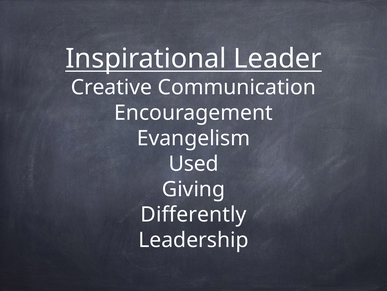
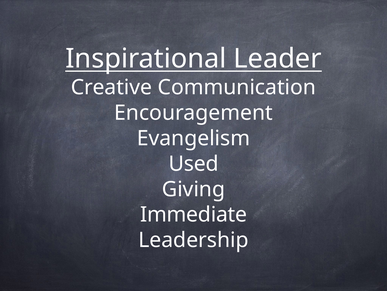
Differently: Differently -> Immediate
